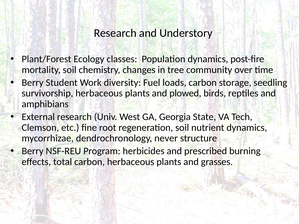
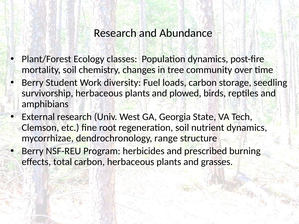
Understory: Understory -> Abundance
never: never -> range
